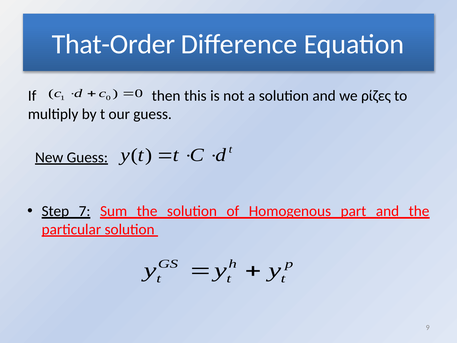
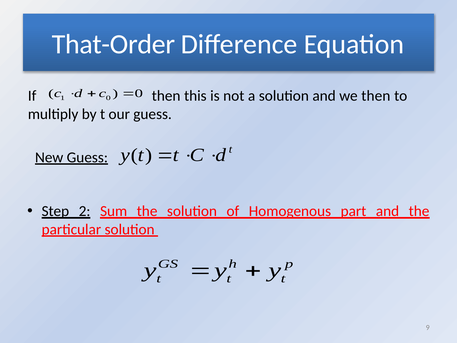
we ρίζες: ρίζες -> then
7: 7 -> 2
